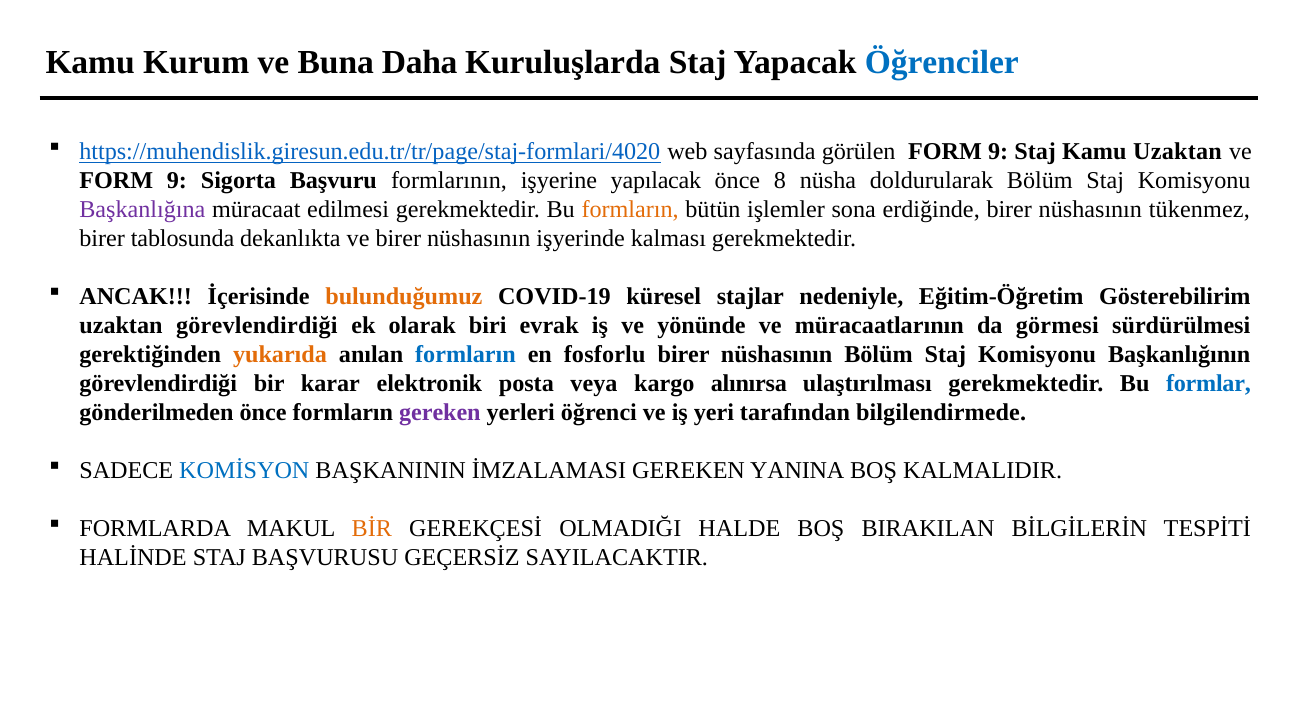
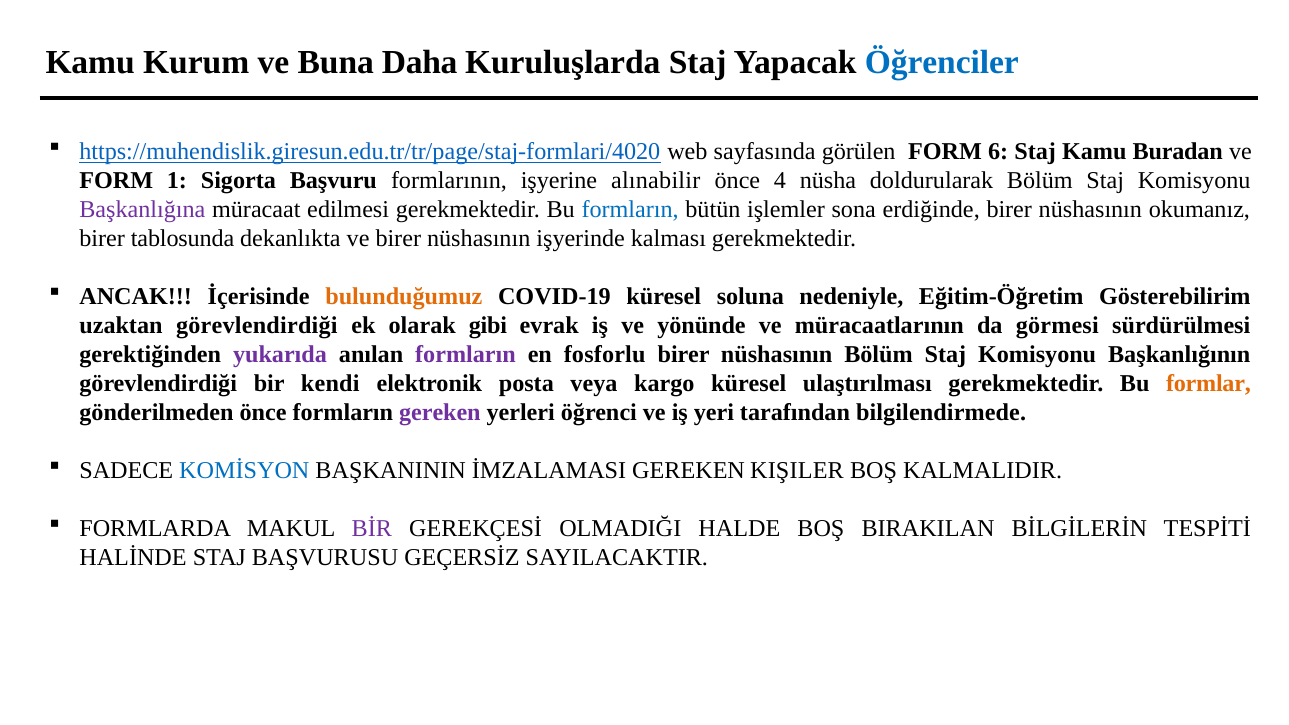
görülen FORM 9: 9 -> 6
Kamu Uzaktan: Uzaktan -> Buradan
9 at (177, 181): 9 -> 1
yapılacak: yapılacak -> alınabilir
8: 8 -> 4
formların at (630, 210) colour: orange -> blue
tükenmez: tükenmez -> okumanız
stajlar: stajlar -> soluna
biri: biri -> gibi
yukarıda colour: orange -> purple
formların at (465, 355) colour: blue -> purple
karar: karar -> kendi
kargo alınırsa: alınırsa -> küresel
formlar colour: blue -> orange
YANINA: YANINA -> KIŞILER
BİR colour: orange -> purple
